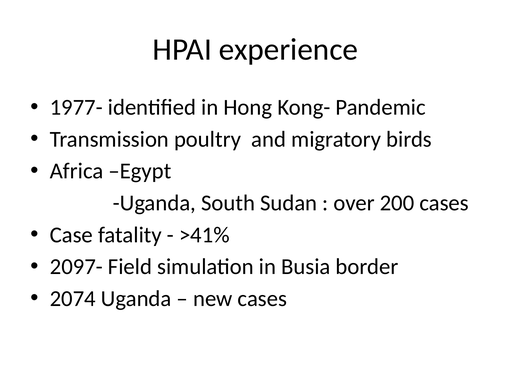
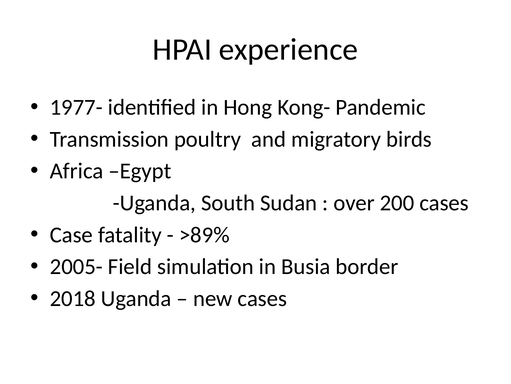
>41%: >41% -> >89%
2097-: 2097- -> 2005-
2074: 2074 -> 2018
